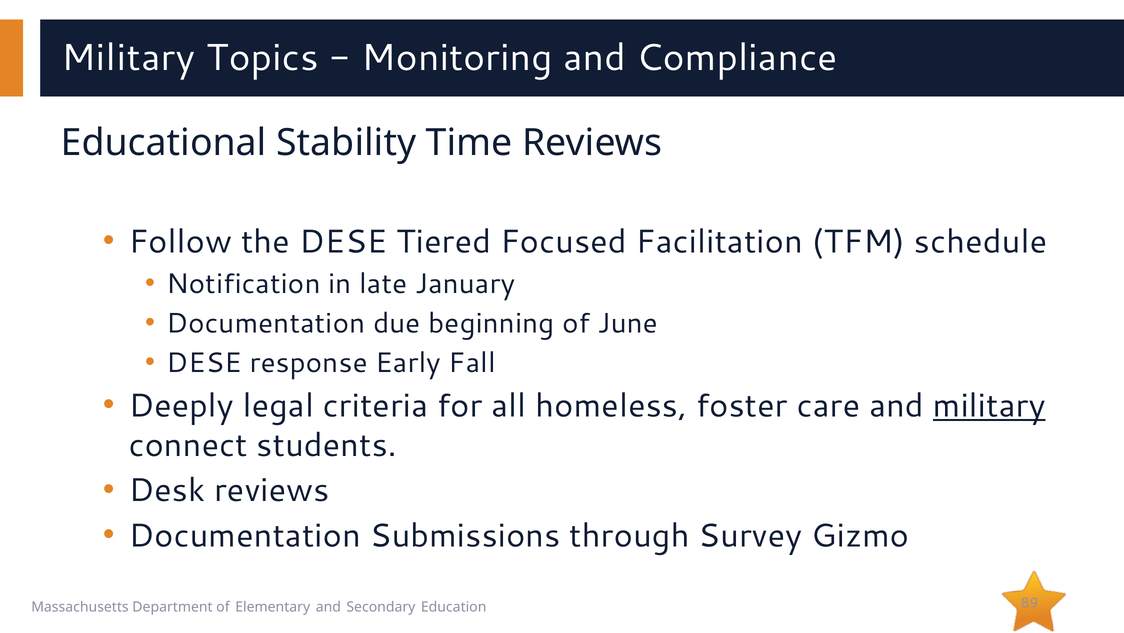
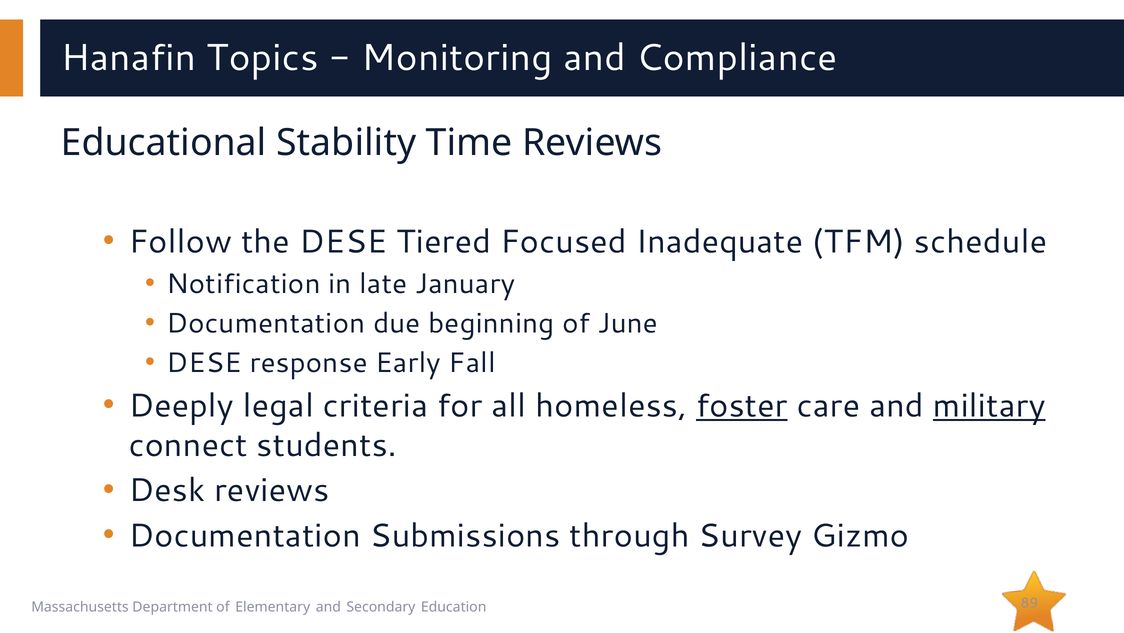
Military at (128, 58): Military -> Hanafin
Facilitation: Facilitation -> Inadequate
foster underline: none -> present
